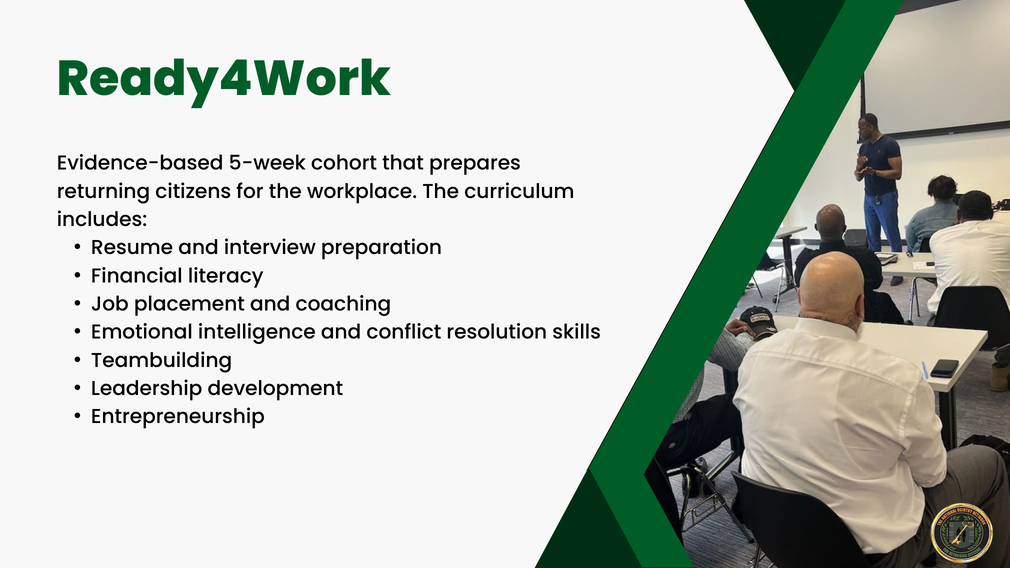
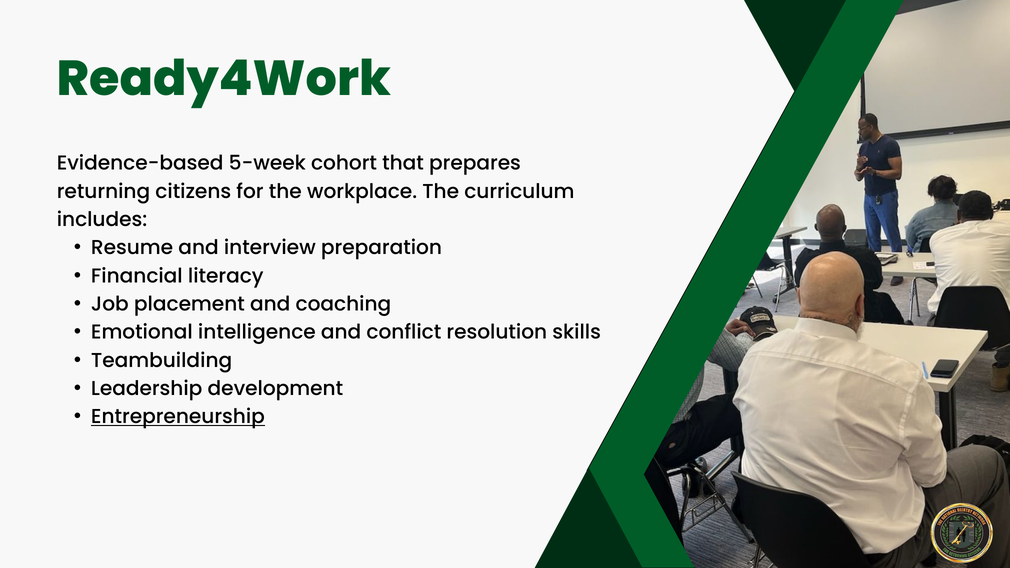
Entrepreneurship underline: none -> present
